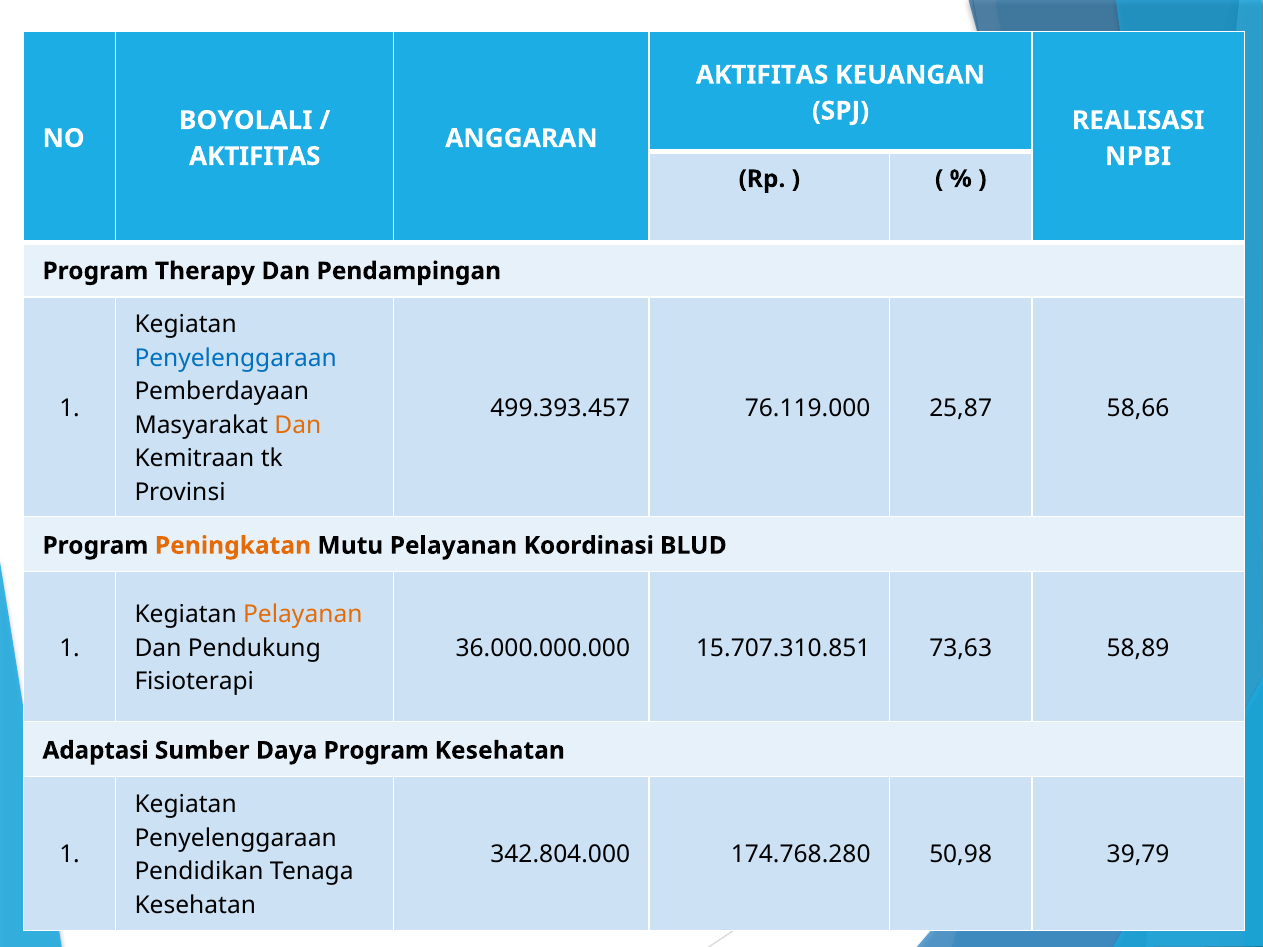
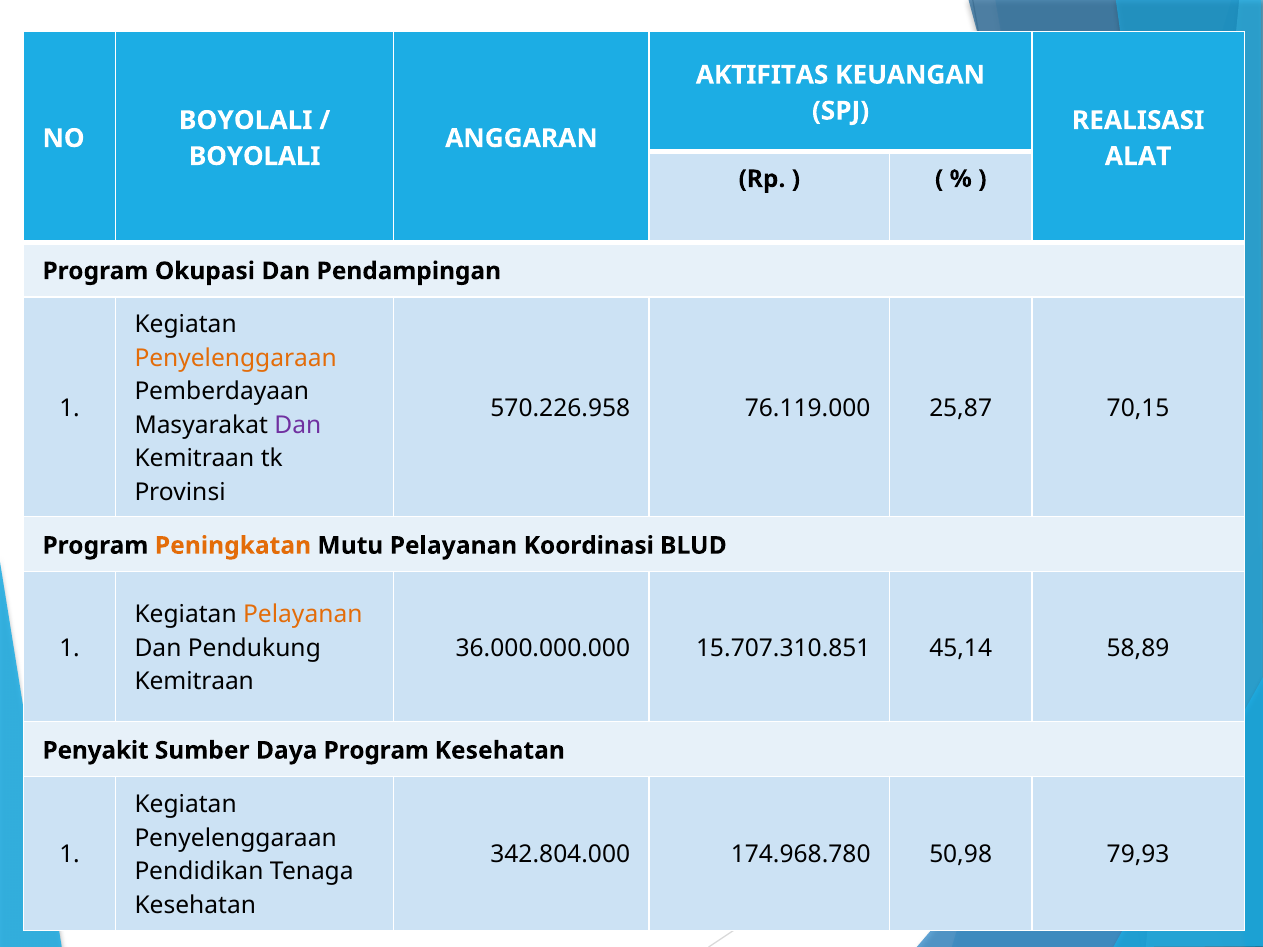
AKTIFITAS at (255, 156): AKTIFITAS -> BOYOLALI
NPBI: NPBI -> ALAT
Therapy: Therapy -> Okupasi
Penyelenggaraan at (236, 358) colour: blue -> orange
499.393.457: 499.393.457 -> 570.226.958
58,66: 58,66 -> 70,15
Dan at (298, 425) colour: orange -> purple
73,63: 73,63 -> 45,14
Fisioterapi at (194, 682): Fisioterapi -> Kemitraan
Adaptasi: Adaptasi -> Penyakit
174.768.280: 174.768.280 -> 174.968.780
39,79: 39,79 -> 79,93
